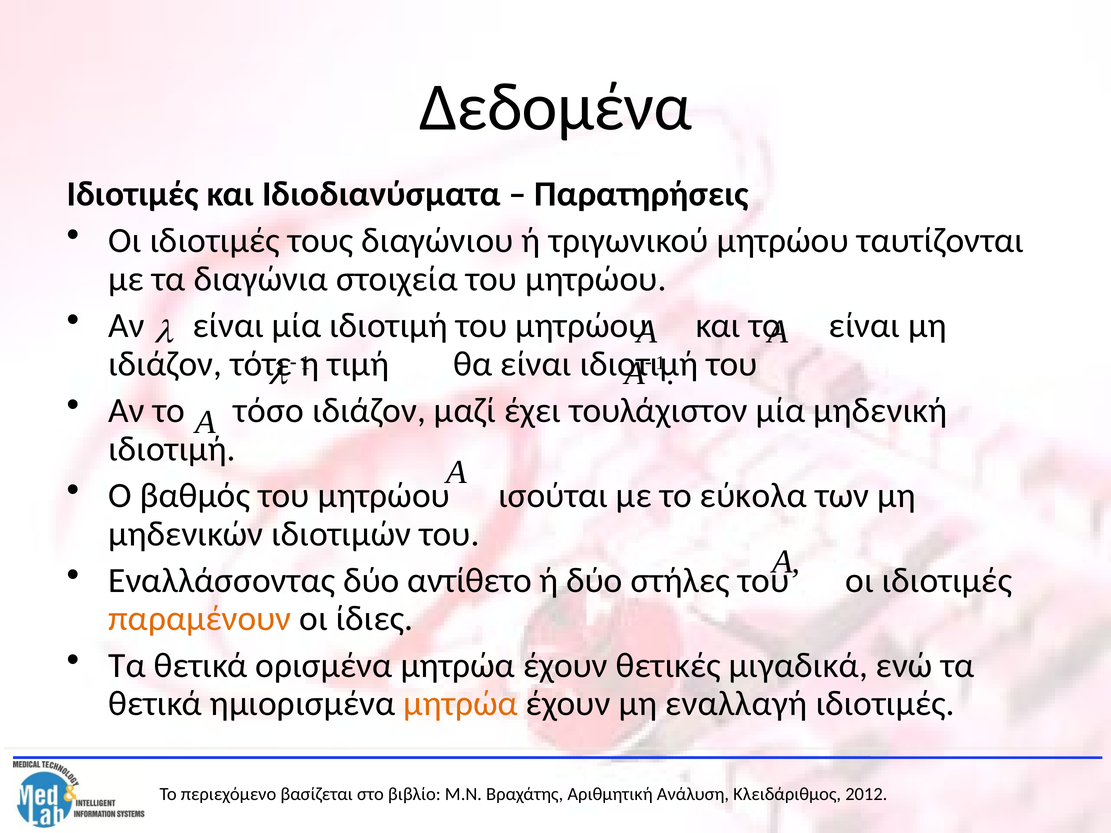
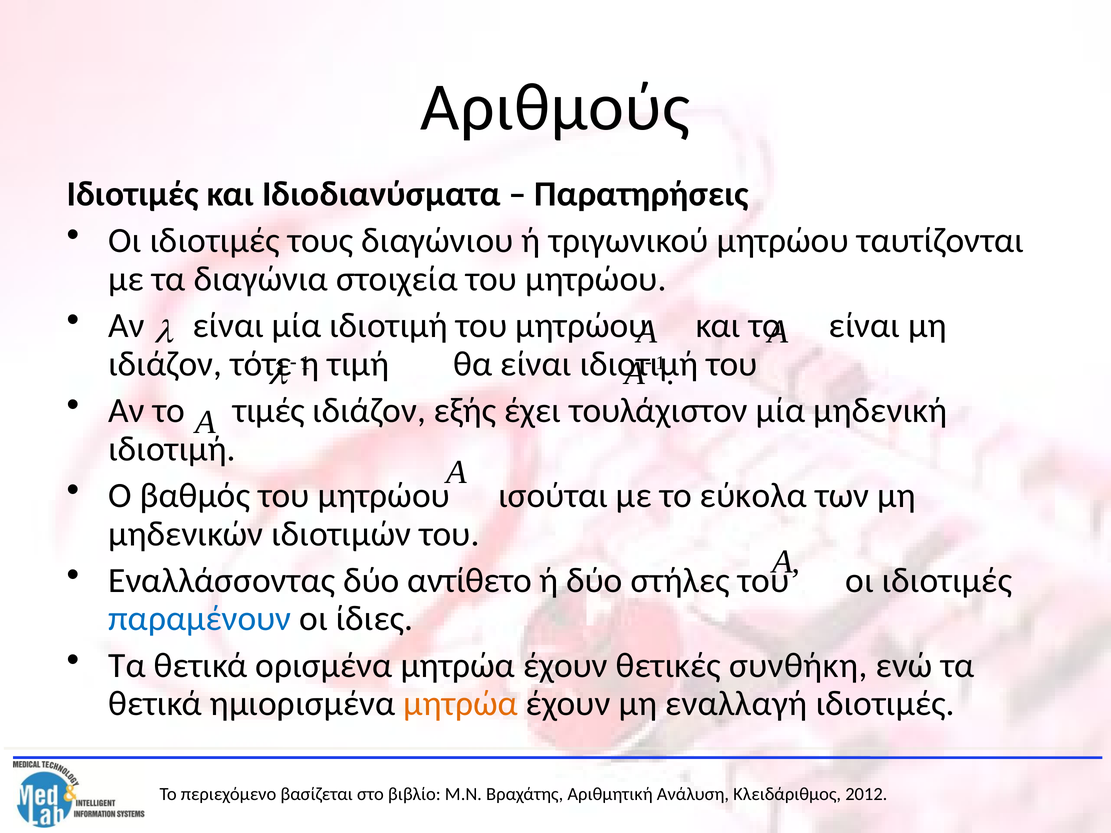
Δεδομένα: Δεδομένα -> Αριθμούς
τόσο: τόσο -> τιμές
μαζί: μαζί -> εξής
παραμένουν colour: orange -> blue
μιγαδικά: μιγαδικά -> συνθήκη
